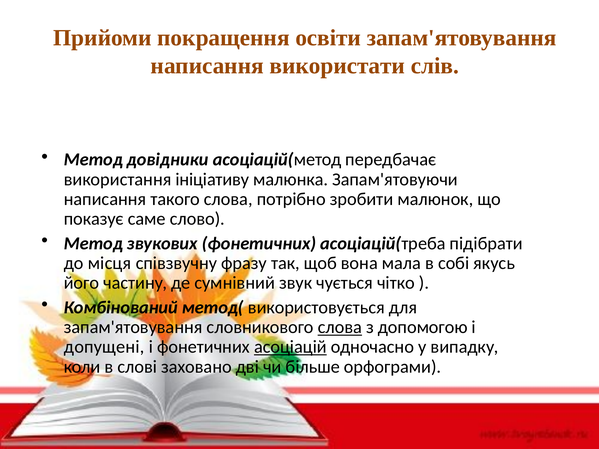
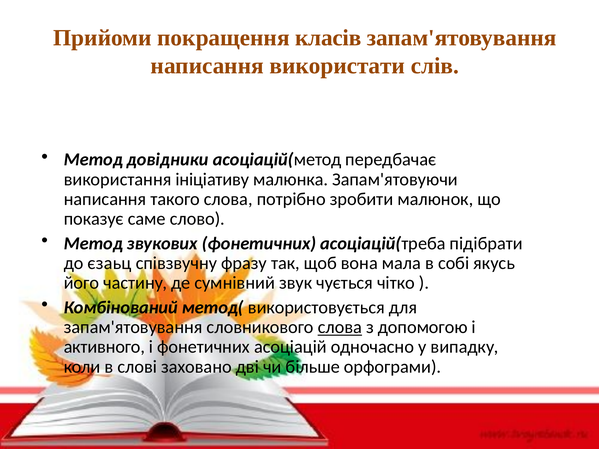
освіти: освіти -> класів
місця: місця -> єзаьц
допущені: допущені -> активного
асоціацій underline: present -> none
